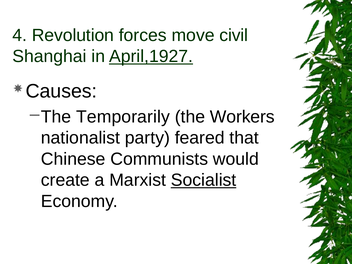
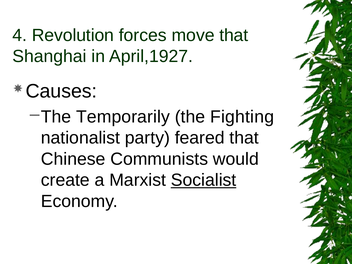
move civil: civil -> that
April,1927 underline: present -> none
Workers: Workers -> Fighting
